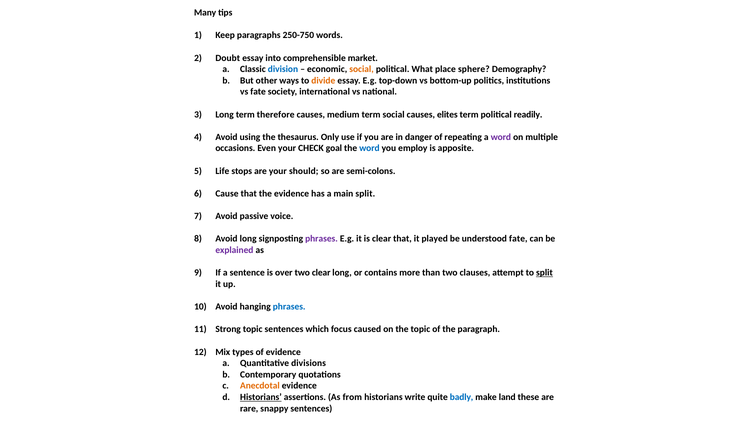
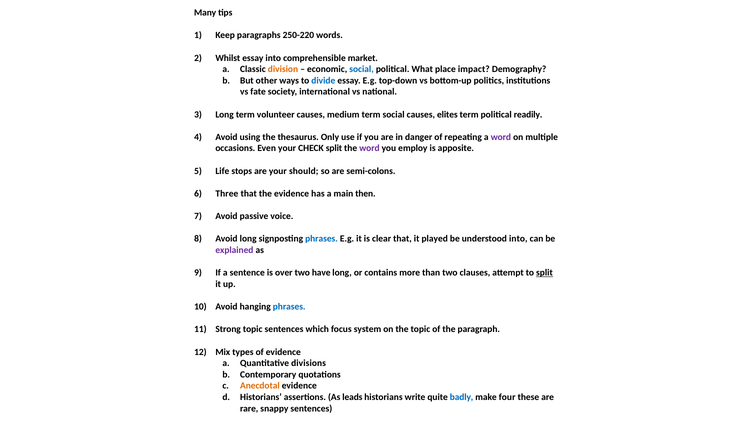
250-750: 250-750 -> 250-220
Doubt: Doubt -> Whilst
division colour: blue -> orange
social at (361, 69) colour: orange -> blue
sphere: sphere -> impact
divide colour: orange -> blue
therefore: therefore -> volunteer
CHECK goal: goal -> split
word at (369, 148) colour: blue -> purple
Cause: Cause -> Three
main split: split -> then
phrases at (322, 239) colour: purple -> blue
understood fate: fate -> into
two clear: clear -> have
caused: caused -> system
Historians at (261, 397) underline: present -> none
from: from -> leads
land: land -> four
